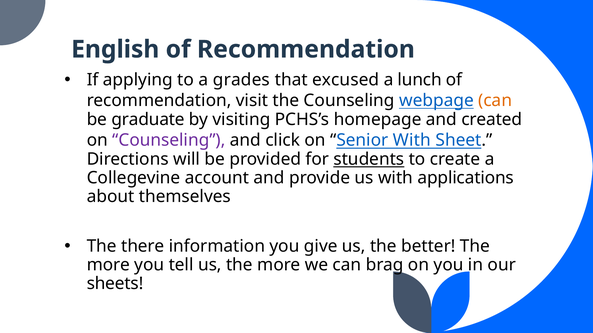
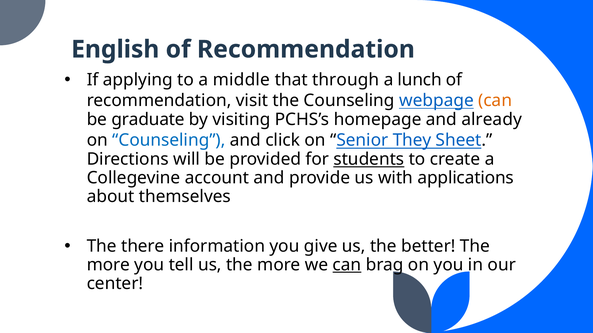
grades: grades -> middle
excused: excused -> through
created: created -> already
Counseling at (169, 140) colour: purple -> blue
Senior With: With -> They
can at (347, 265) underline: none -> present
sheets: sheets -> center
